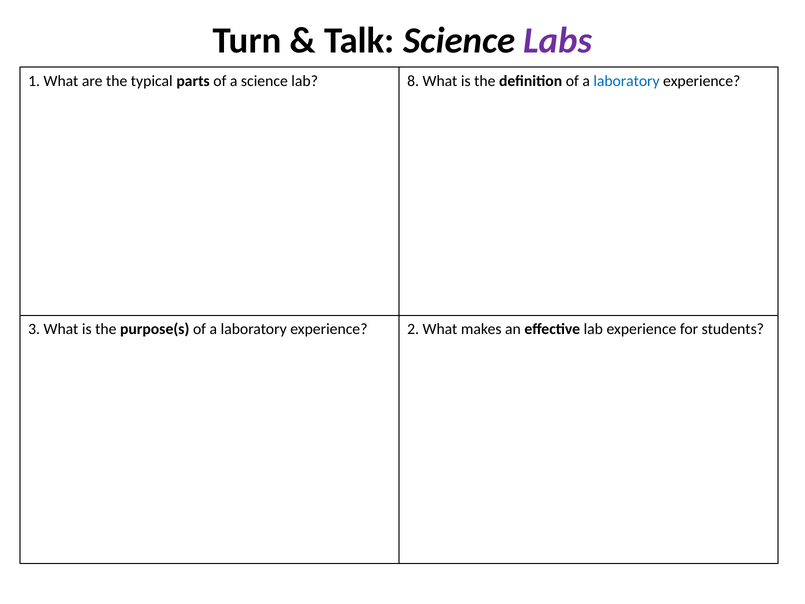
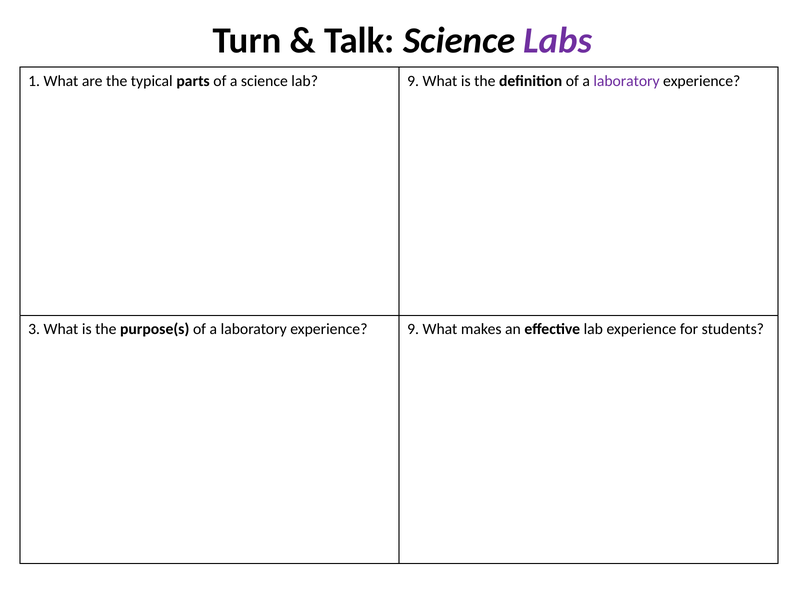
lab 8: 8 -> 9
laboratory at (627, 81) colour: blue -> purple
experience 2: 2 -> 9
